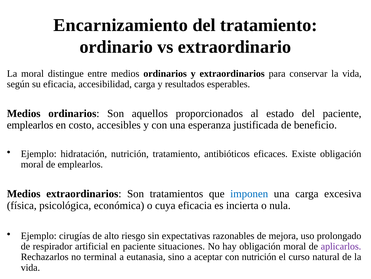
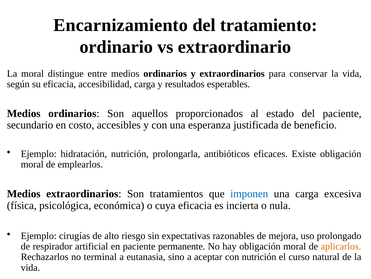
emplearlos at (30, 125): emplearlos -> secundario
nutrición tratamiento: tratamiento -> prolongarla
situaciones: situaciones -> permanente
aplicarlos colour: purple -> orange
